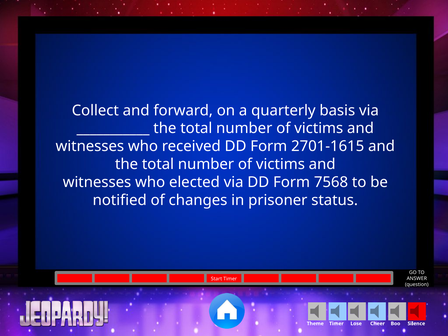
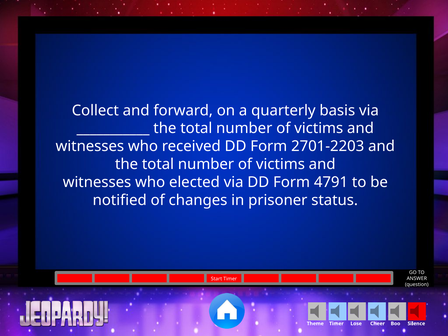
2701-1615: 2701-1615 -> 2701-2203
7568: 7568 -> 4791
